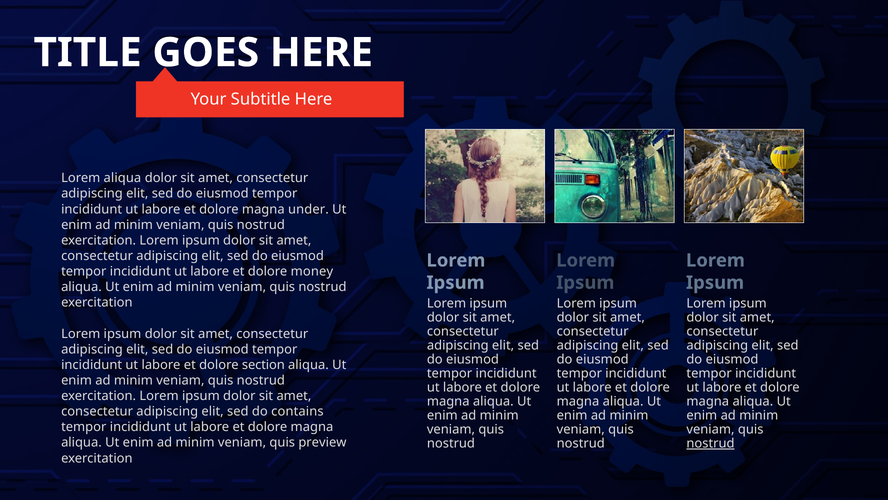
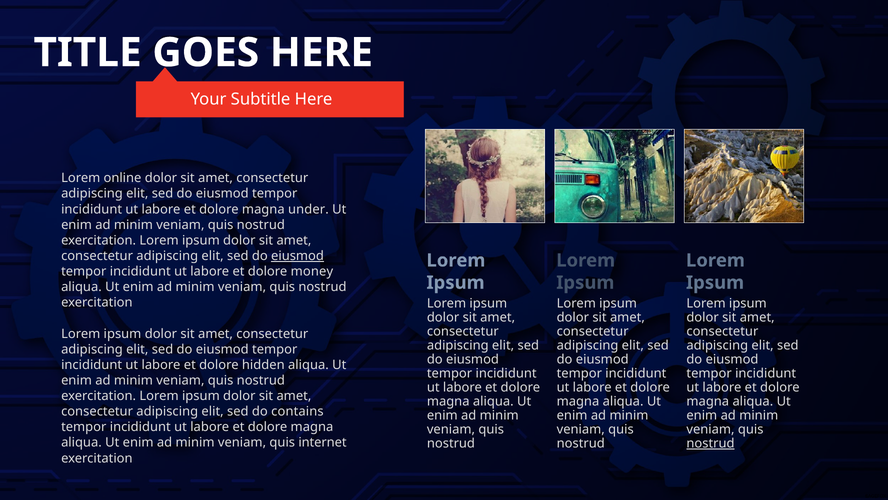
Lorem aliqua: aliqua -> online
eiusmod at (298, 256) underline: none -> present
section: section -> hidden
preview: preview -> internet
